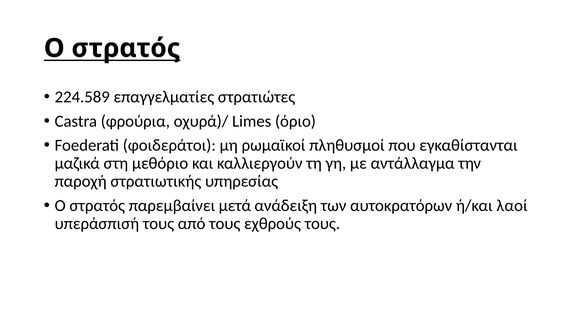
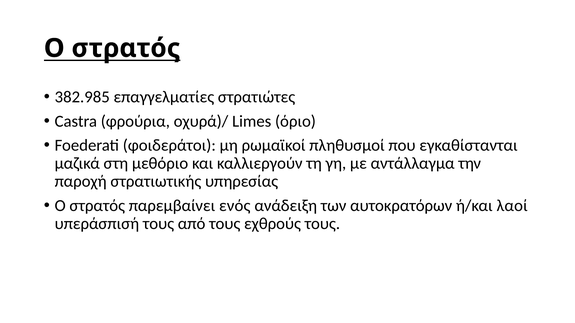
224.589: 224.589 -> 382.985
μετά: μετά -> ενός
